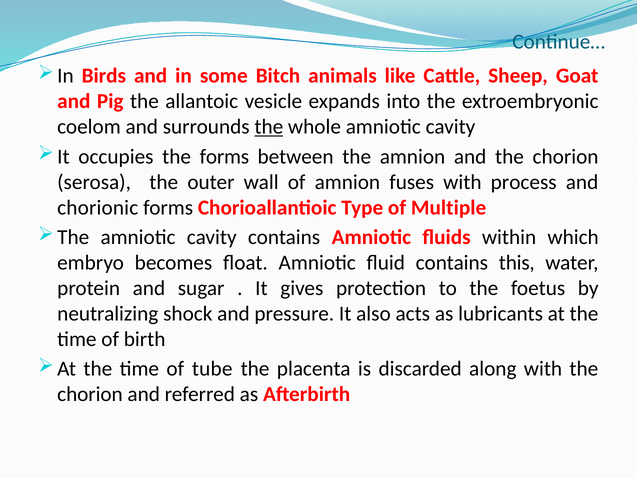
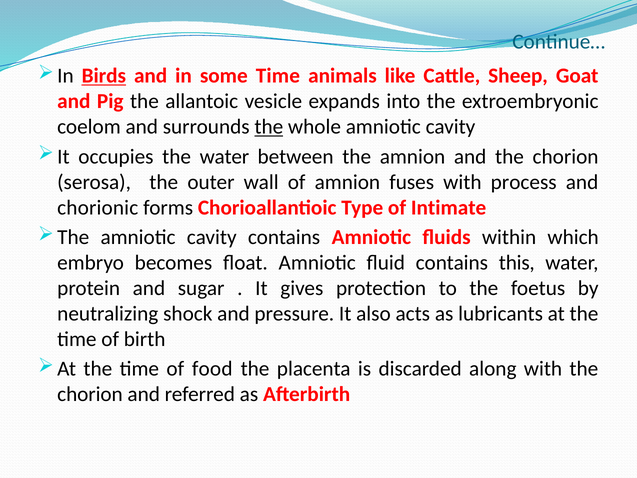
Birds underline: none -> present
some Bitch: Bitch -> Time
the forms: forms -> water
Multiple: Multiple -> Intimate
tube: tube -> food
